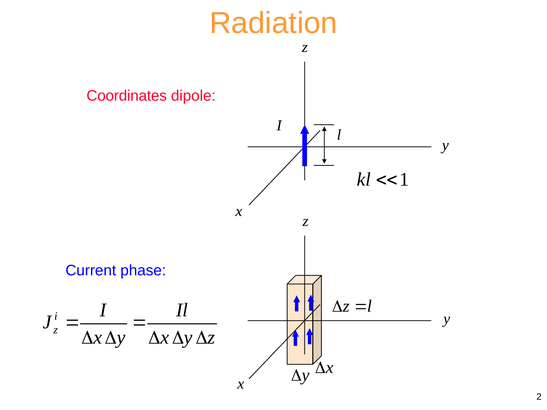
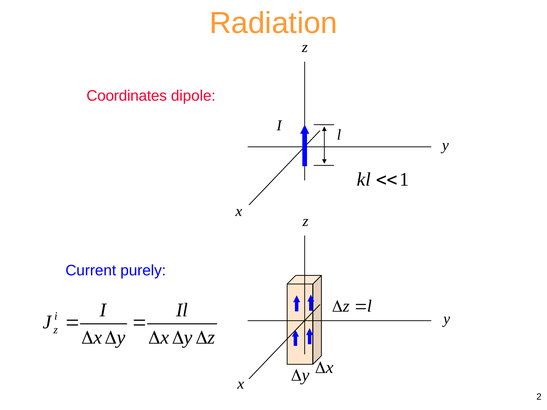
phase: phase -> purely
